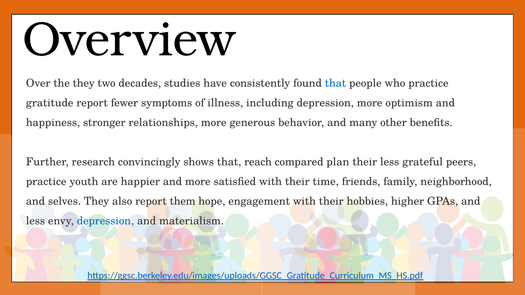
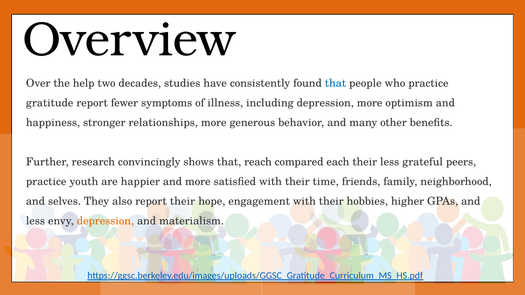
the they: they -> help
plan: plan -> each
report them: them -> their
depression at (105, 221) colour: blue -> orange
